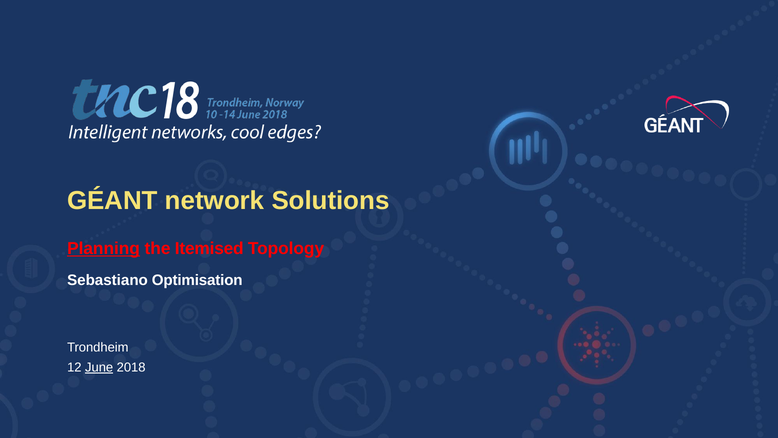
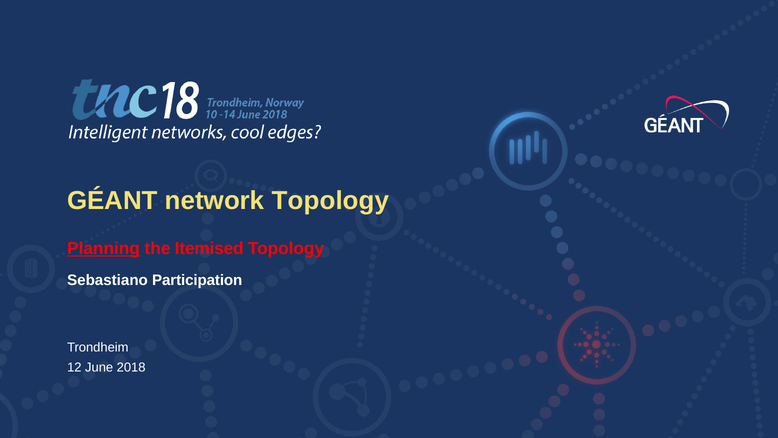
network Solutions: Solutions -> Topology
Optimisation: Optimisation -> Participation
June underline: present -> none
